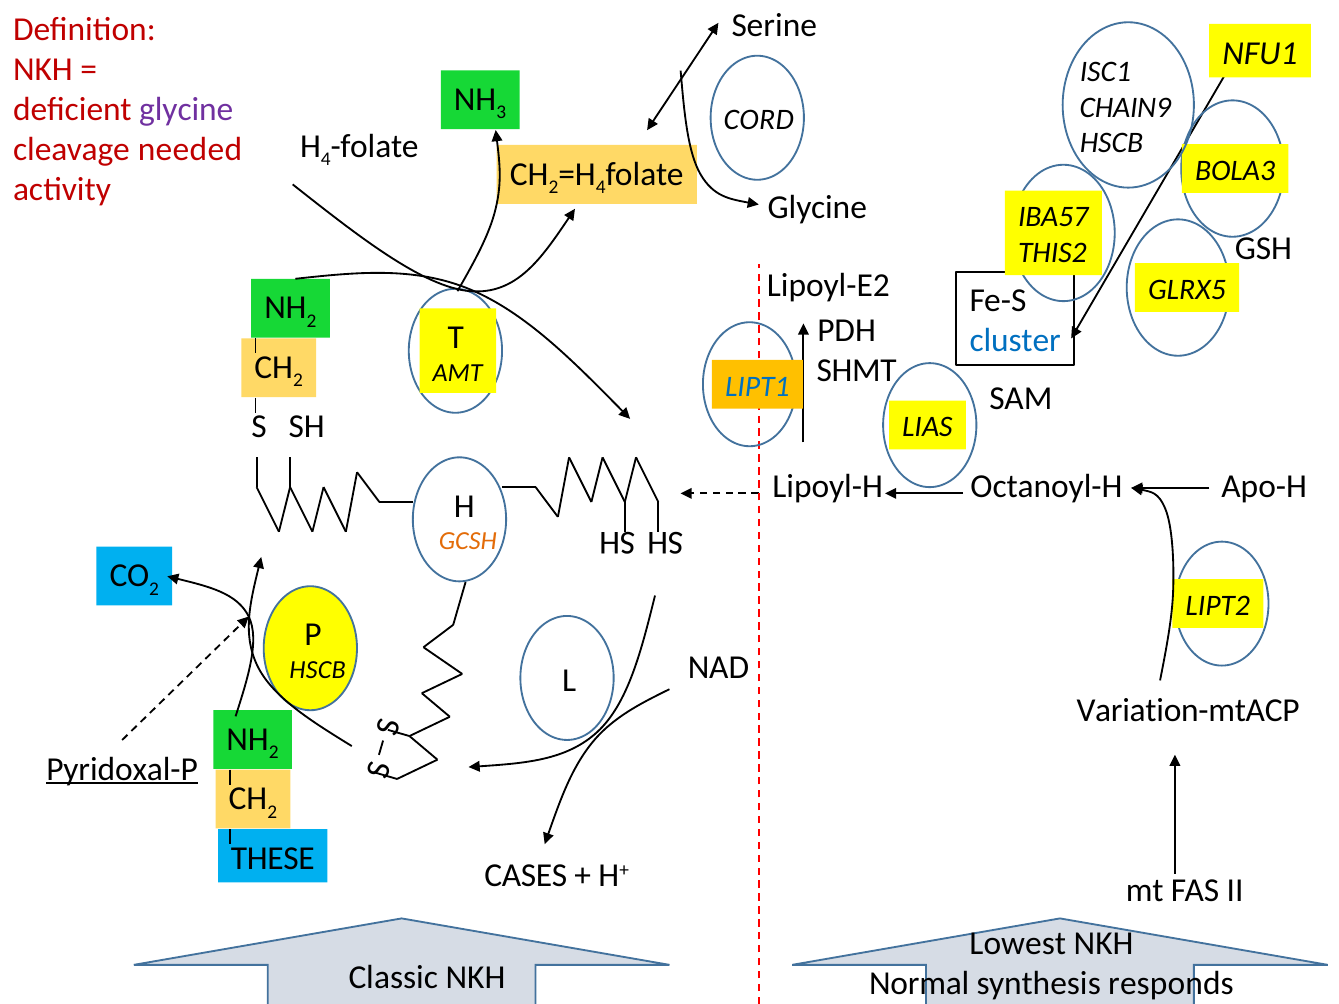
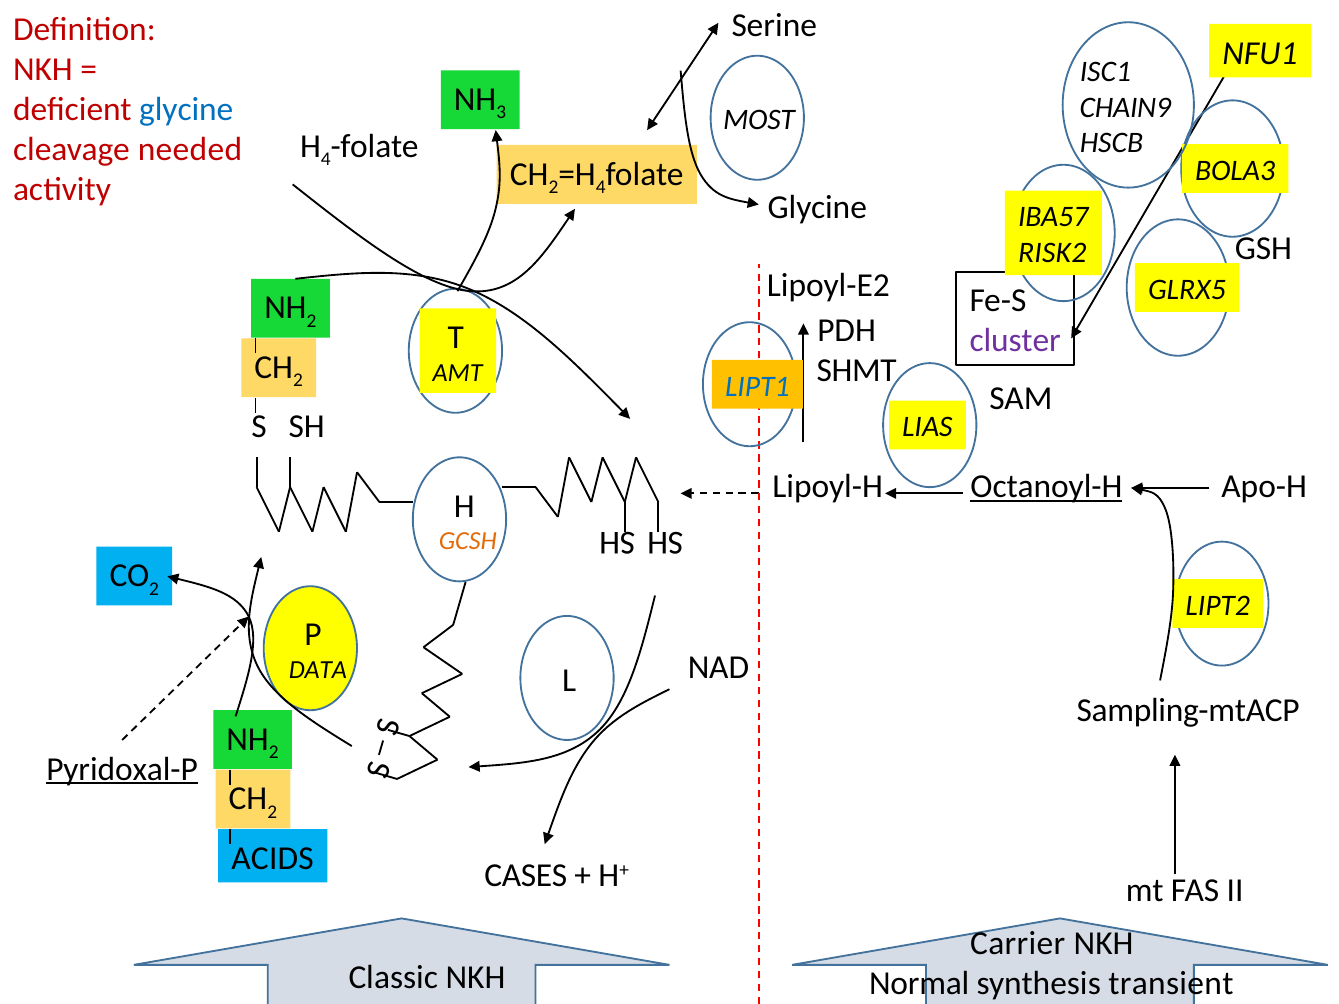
glycine at (186, 109) colour: purple -> blue
CORD: CORD -> MOST
THIS2: THIS2 -> RISK2
cluster colour: blue -> purple
Octanoyl-H underline: none -> present
HSCB at (318, 670): HSCB -> DATA
Variation-mtACP: Variation-mtACP -> Sampling-mtACP
THESE: THESE -> ACIDS
Lowest: Lowest -> Carrier
responds: responds -> transient
